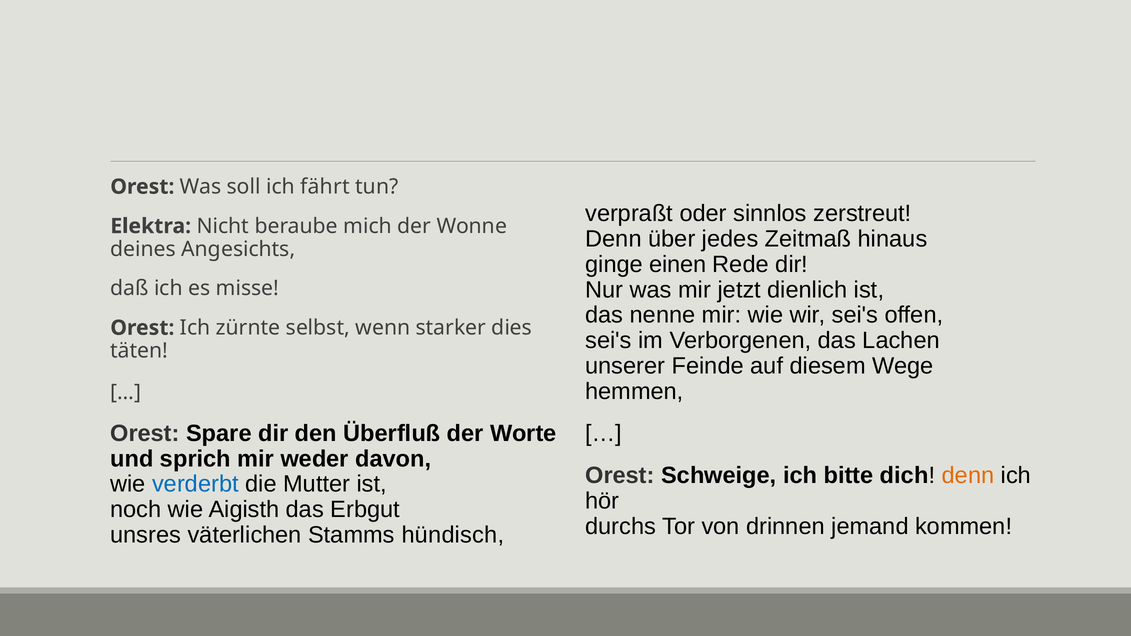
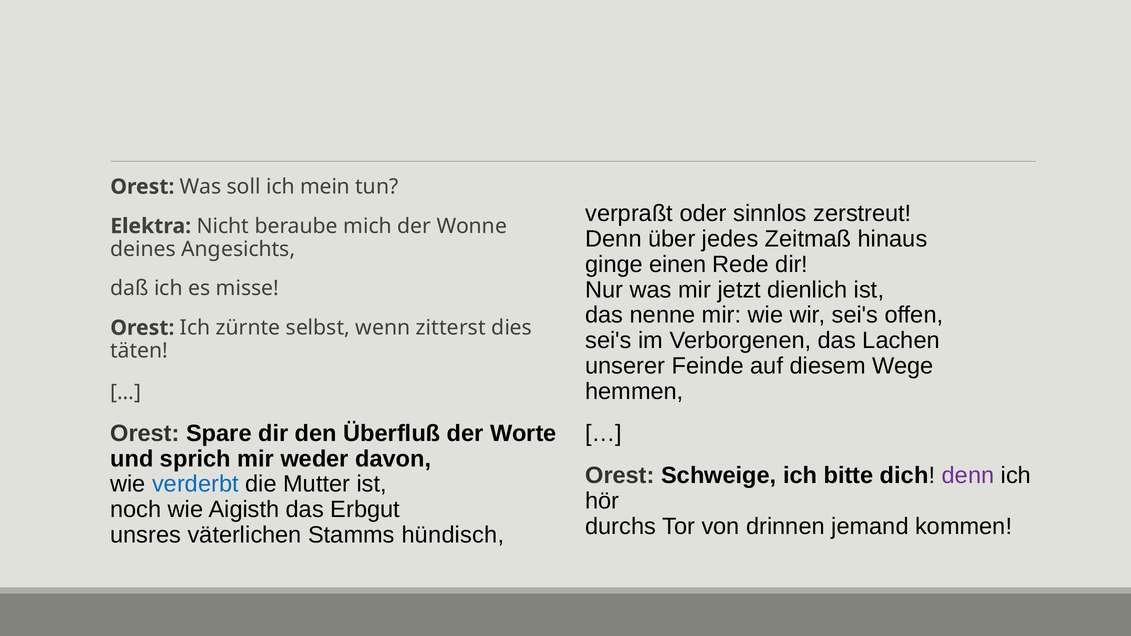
fährt: fährt -> mein
starker: starker -> zitterst
denn at (968, 476) colour: orange -> purple
